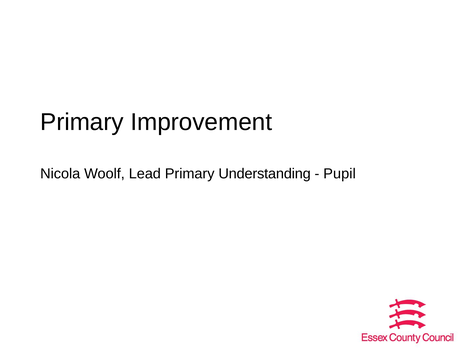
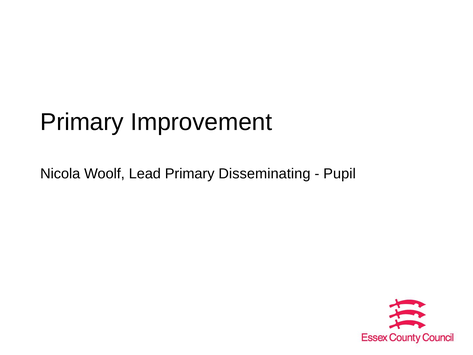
Understanding: Understanding -> Disseminating
